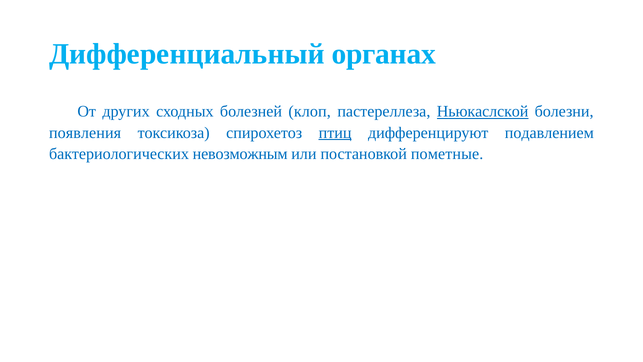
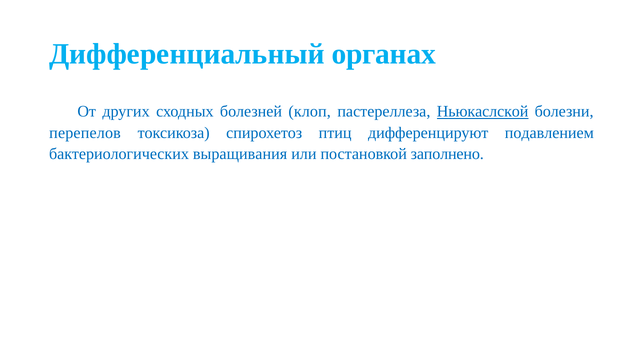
появления: появления -> перепелов
птиц underline: present -> none
невозможным: невозможным -> выращивания
пометные: пометные -> заполнено
